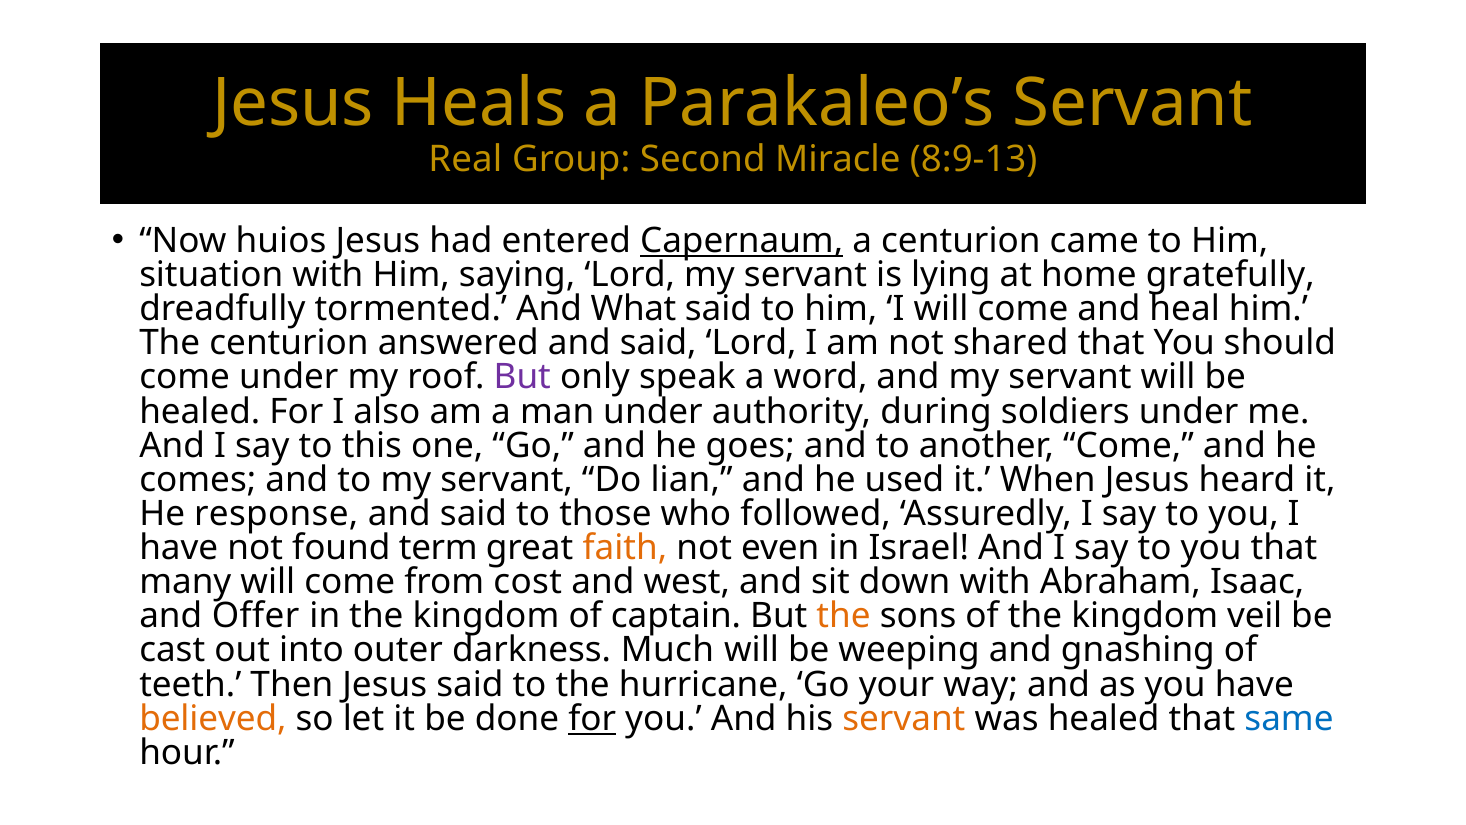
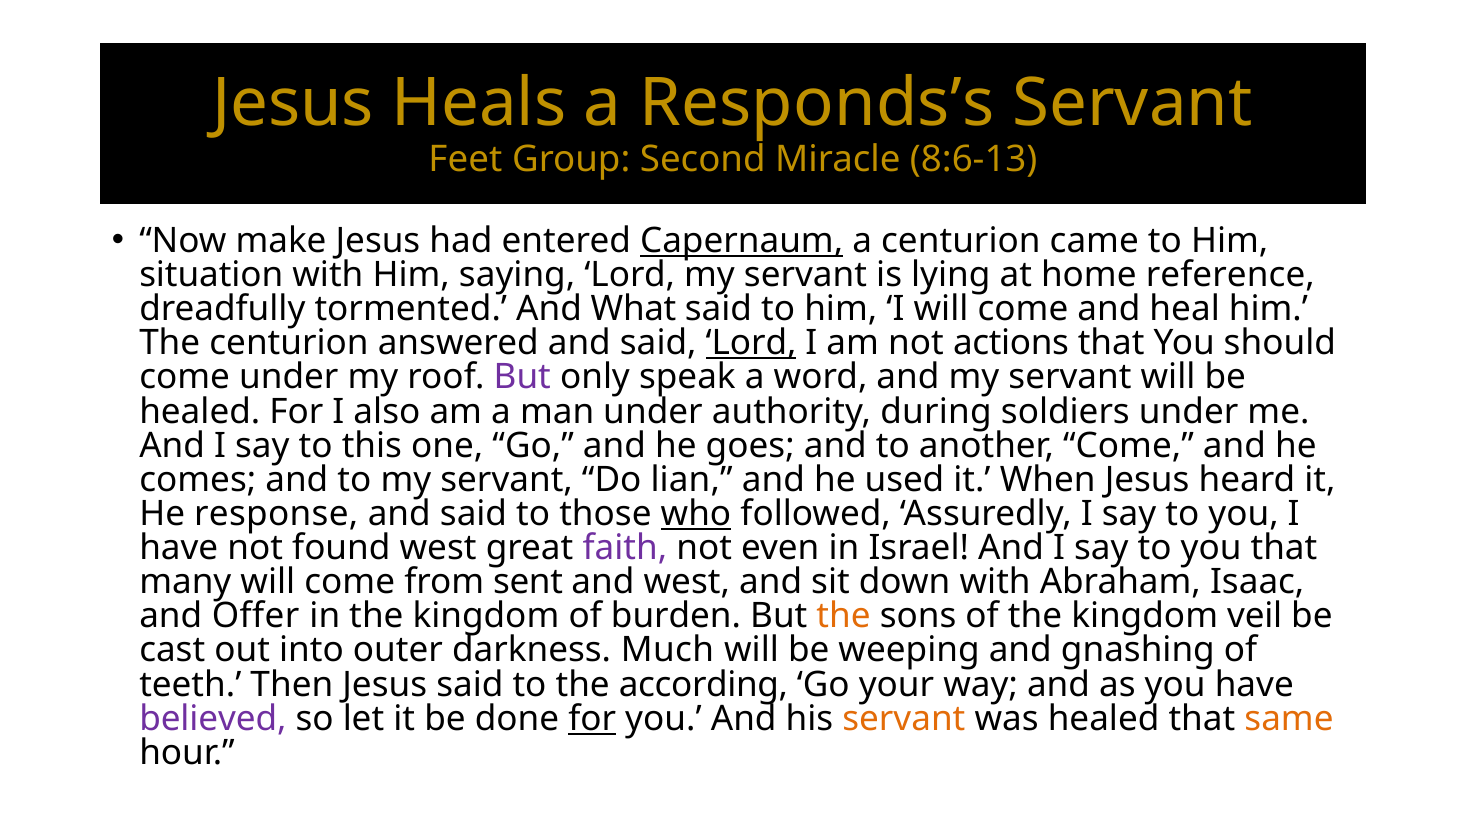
Parakaleo’s: Parakaleo’s -> Responds’s
Real: Real -> Feet
8:9-13: 8:9-13 -> 8:6-13
huios: huios -> make
gratefully: gratefully -> reference
Lord at (751, 343) underline: none -> present
shared: shared -> actions
who underline: none -> present
found term: term -> west
faith colour: orange -> purple
cost: cost -> sent
captain: captain -> burden
hurricane: hurricane -> according
believed colour: orange -> purple
same colour: blue -> orange
